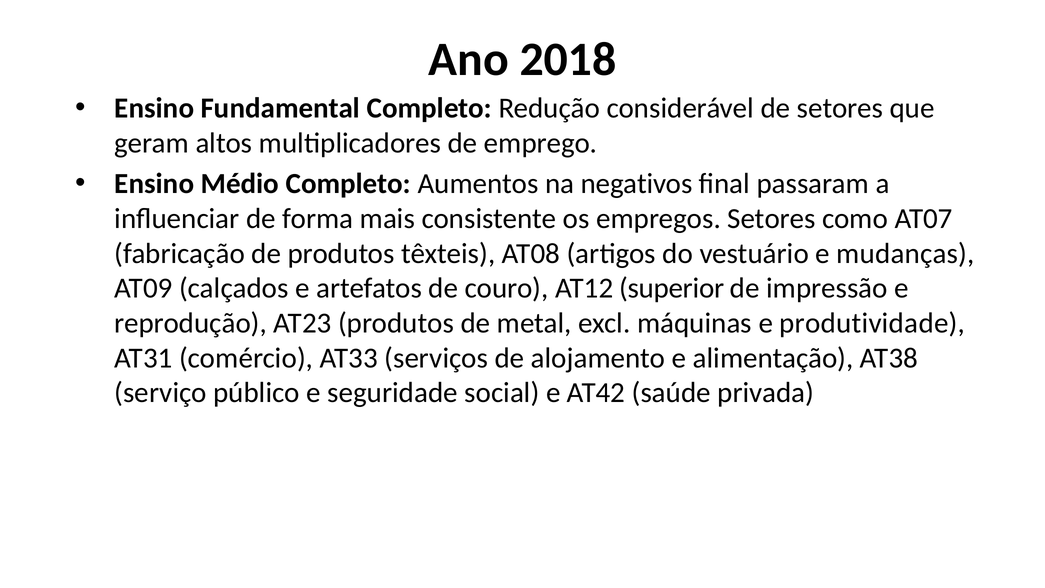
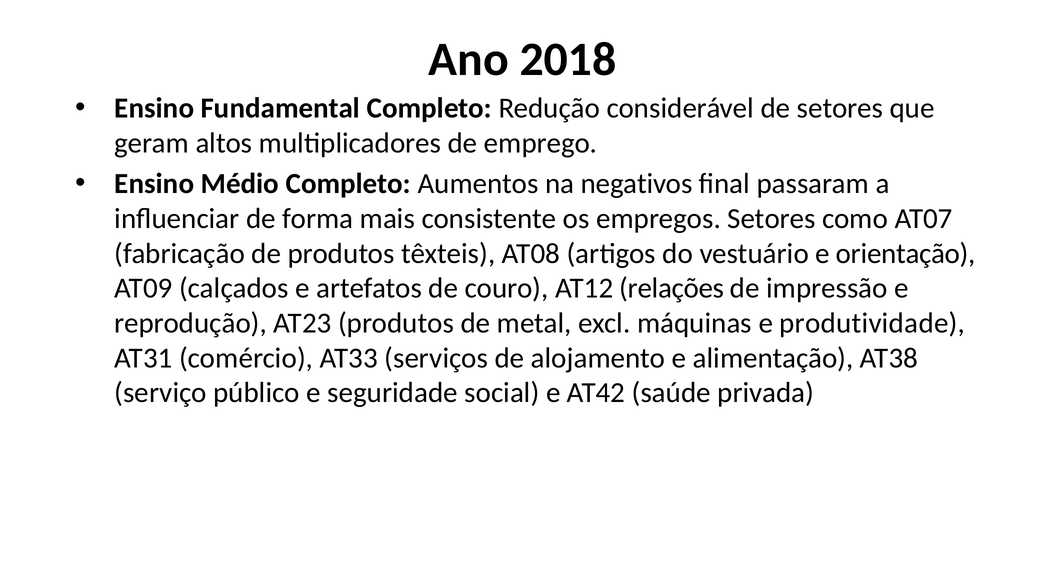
mudanças: mudanças -> orientação
superior: superior -> relações
